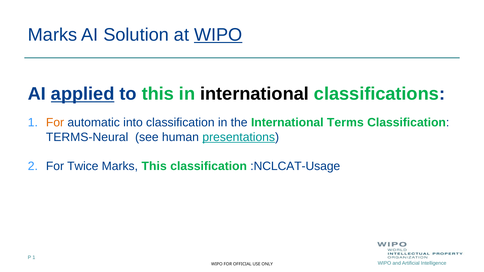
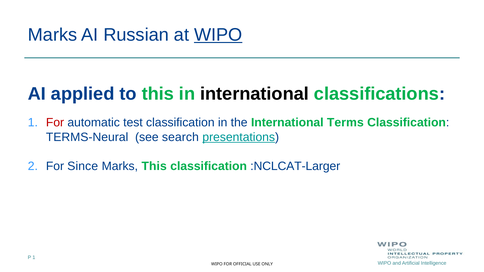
Solution: Solution -> Russian
applied underline: present -> none
For at (55, 123) colour: orange -> red
into: into -> test
human: human -> search
Twice: Twice -> Since
:NCLCAT-Usage: :NCLCAT-Usage -> :NCLCAT-Larger
